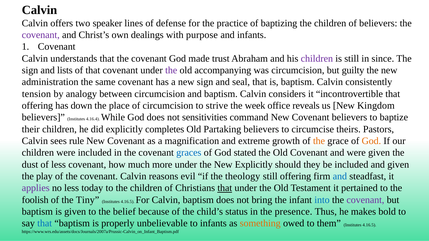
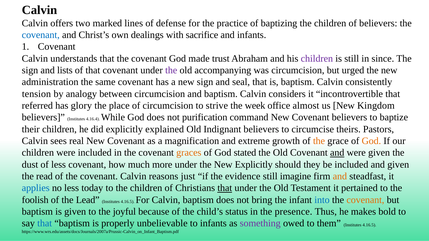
speaker: speaker -> marked
covenant at (41, 35) colour: purple -> blue
purpose: purpose -> sacrifice
guilty: guilty -> urged
offering at (37, 106): offering -> referred
down: down -> glory
reveals: reveals -> almost
sensitivities: sensitivities -> purification
completes: completes -> explained
Partaking: Partaking -> Indignant
rule: rule -> real
graces colour: blue -> orange
and at (337, 153) underline: none -> present
play: play -> read
evil: evil -> just
theology: theology -> evidence
still offering: offering -> imagine
and at (340, 176) colour: blue -> orange
applies colour: purple -> blue
Tiny: Tiny -> Lead
covenant at (365, 200) colour: purple -> orange
belief: belief -> joyful
something colour: orange -> purple
